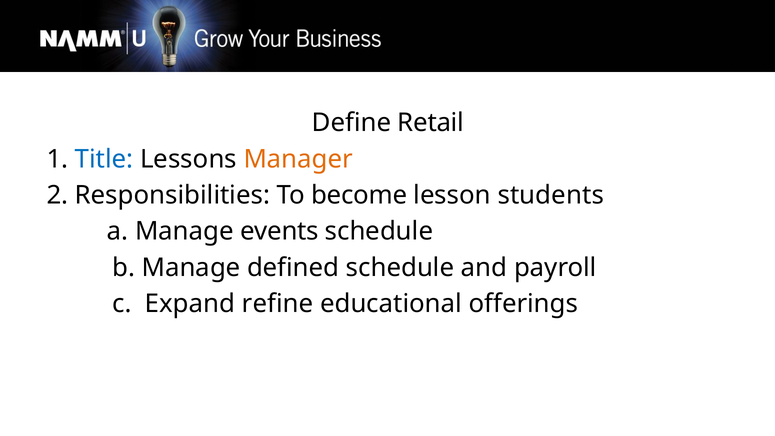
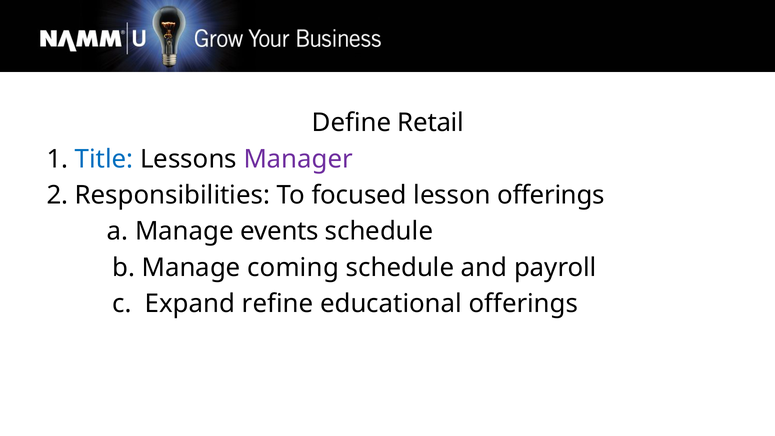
Manager colour: orange -> purple
become: become -> focused
lesson students: students -> offerings
defined: defined -> coming
